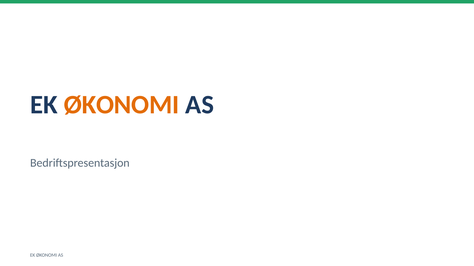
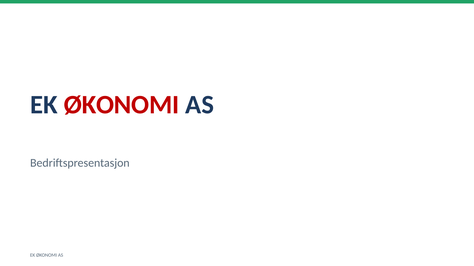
ØKONOMI at (122, 105) colour: orange -> red
